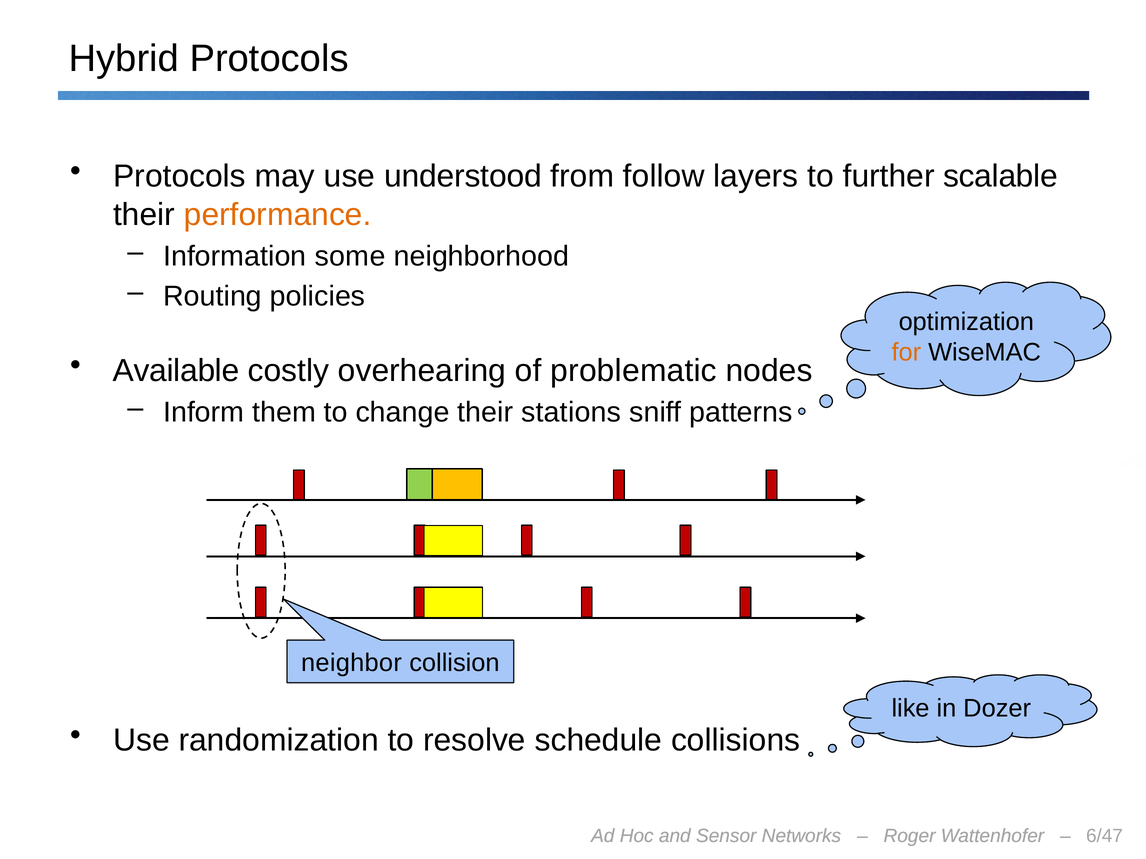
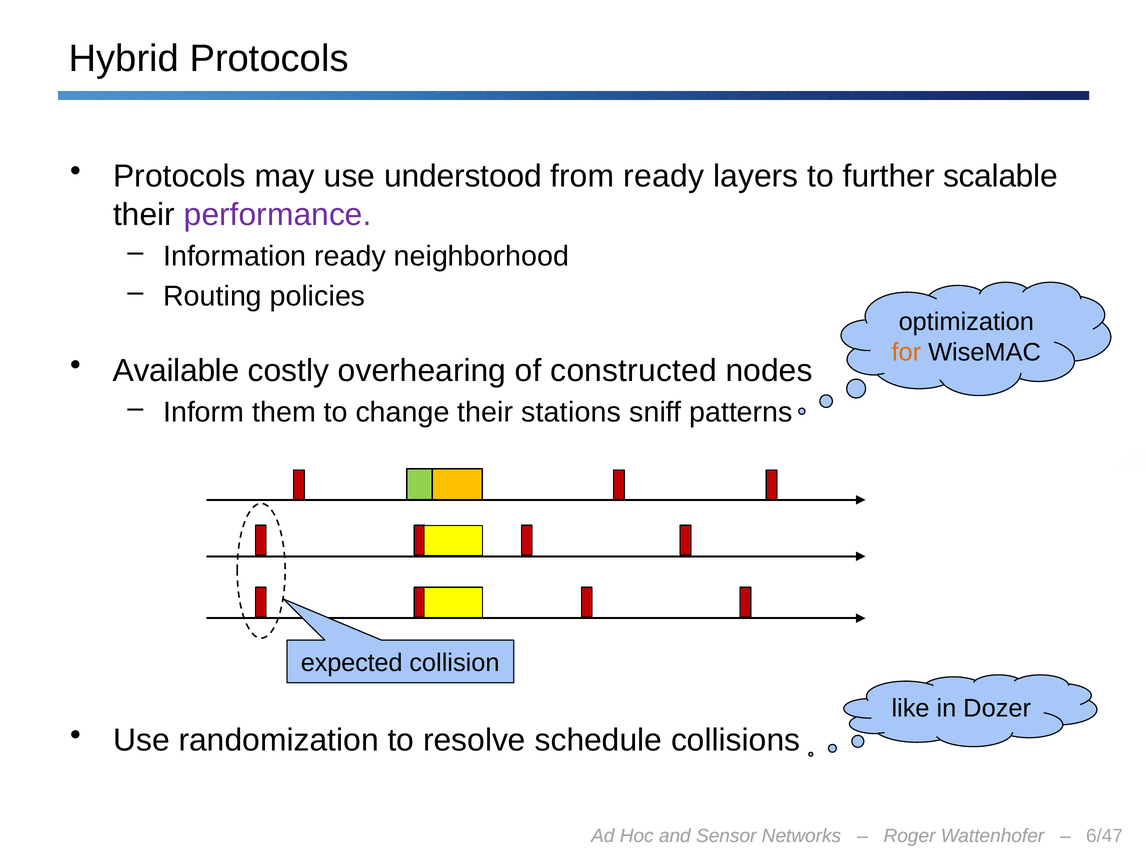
from follow: follow -> ready
performance colour: orange -> purple
Information some: some -> ready
problematic: problematic -> constructed
neighbor: neighbor -> expected
